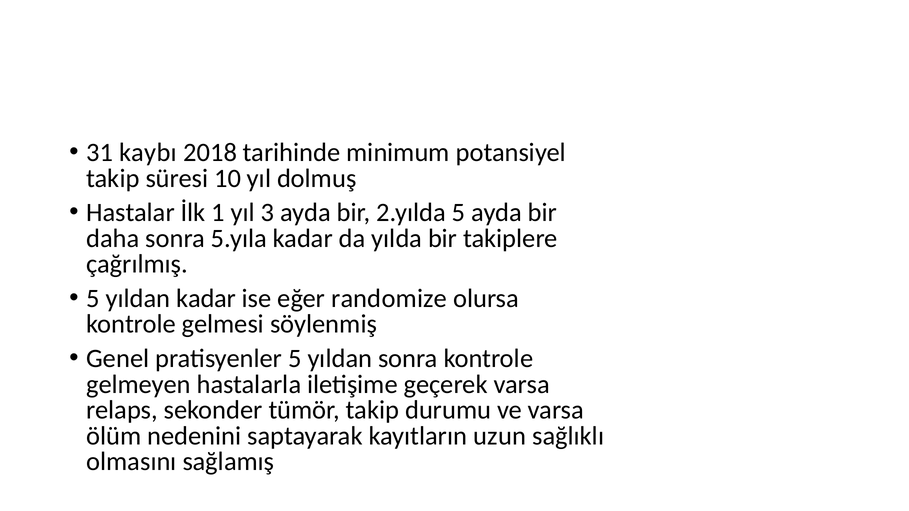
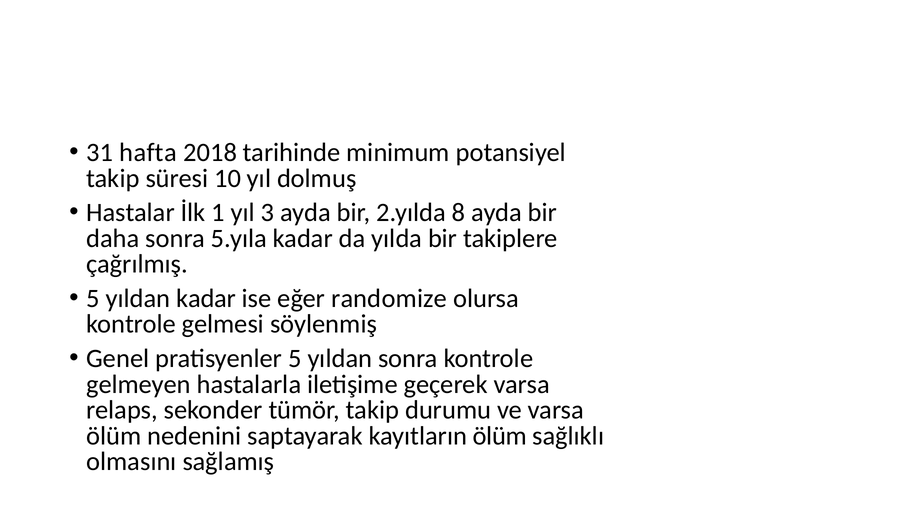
kaybı: kaybı -> hafta
2.yılda 5: 5 -> 8
kayıtların uzun: uzun -> ölüm
